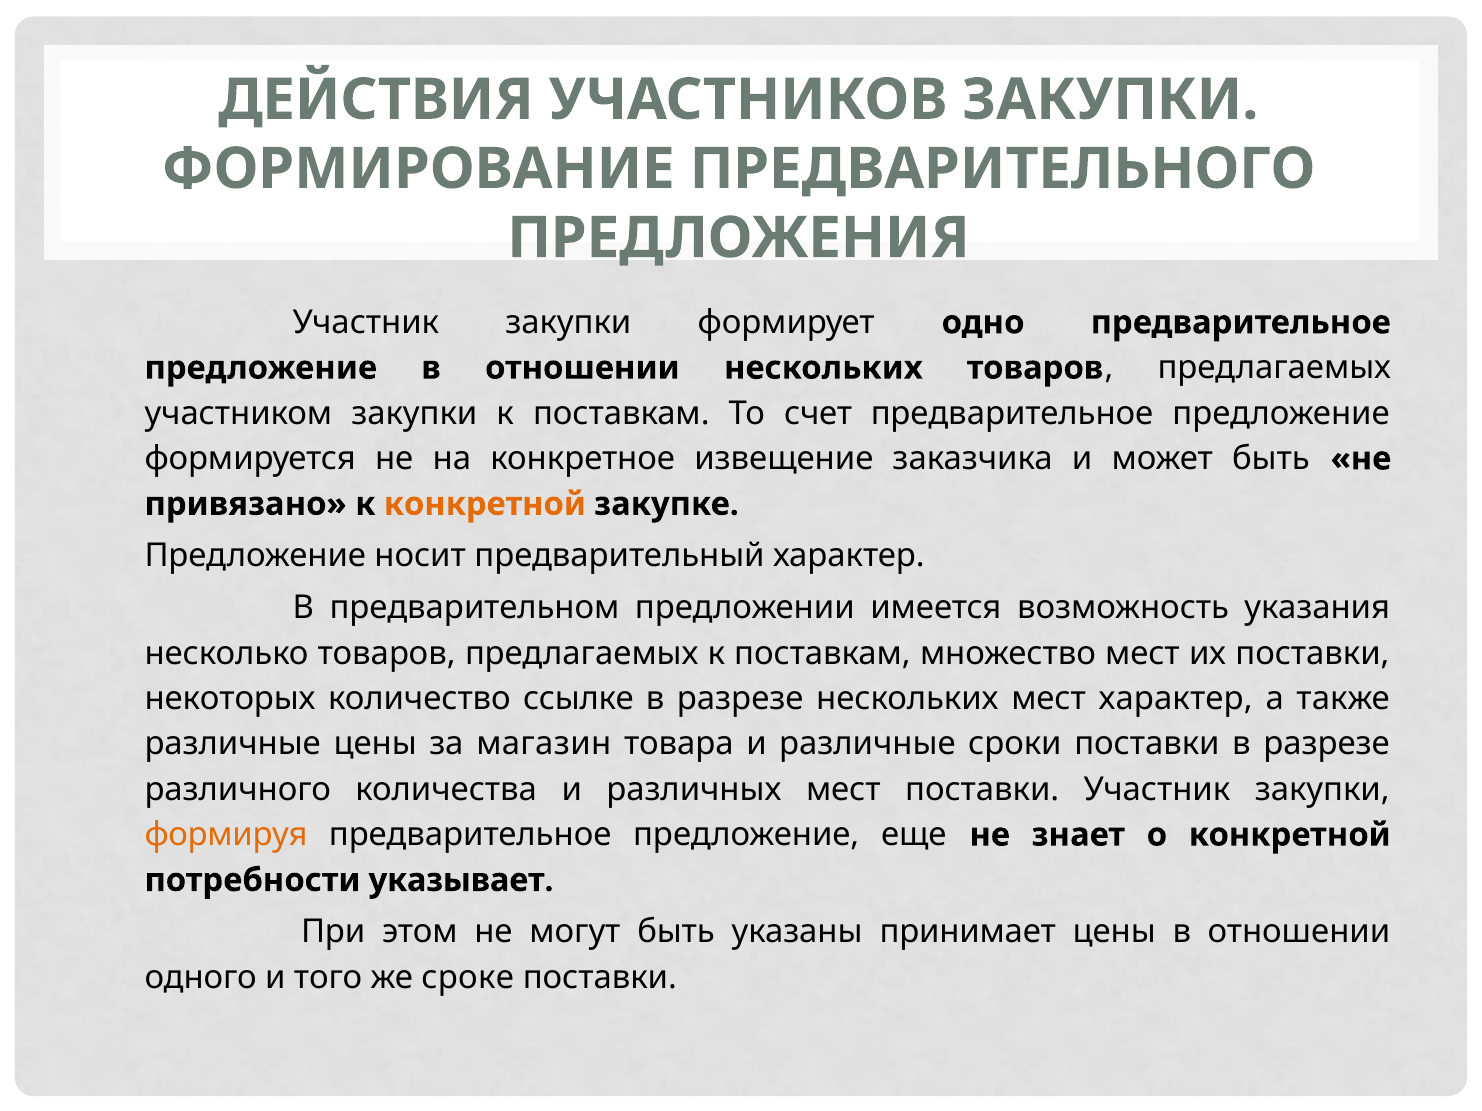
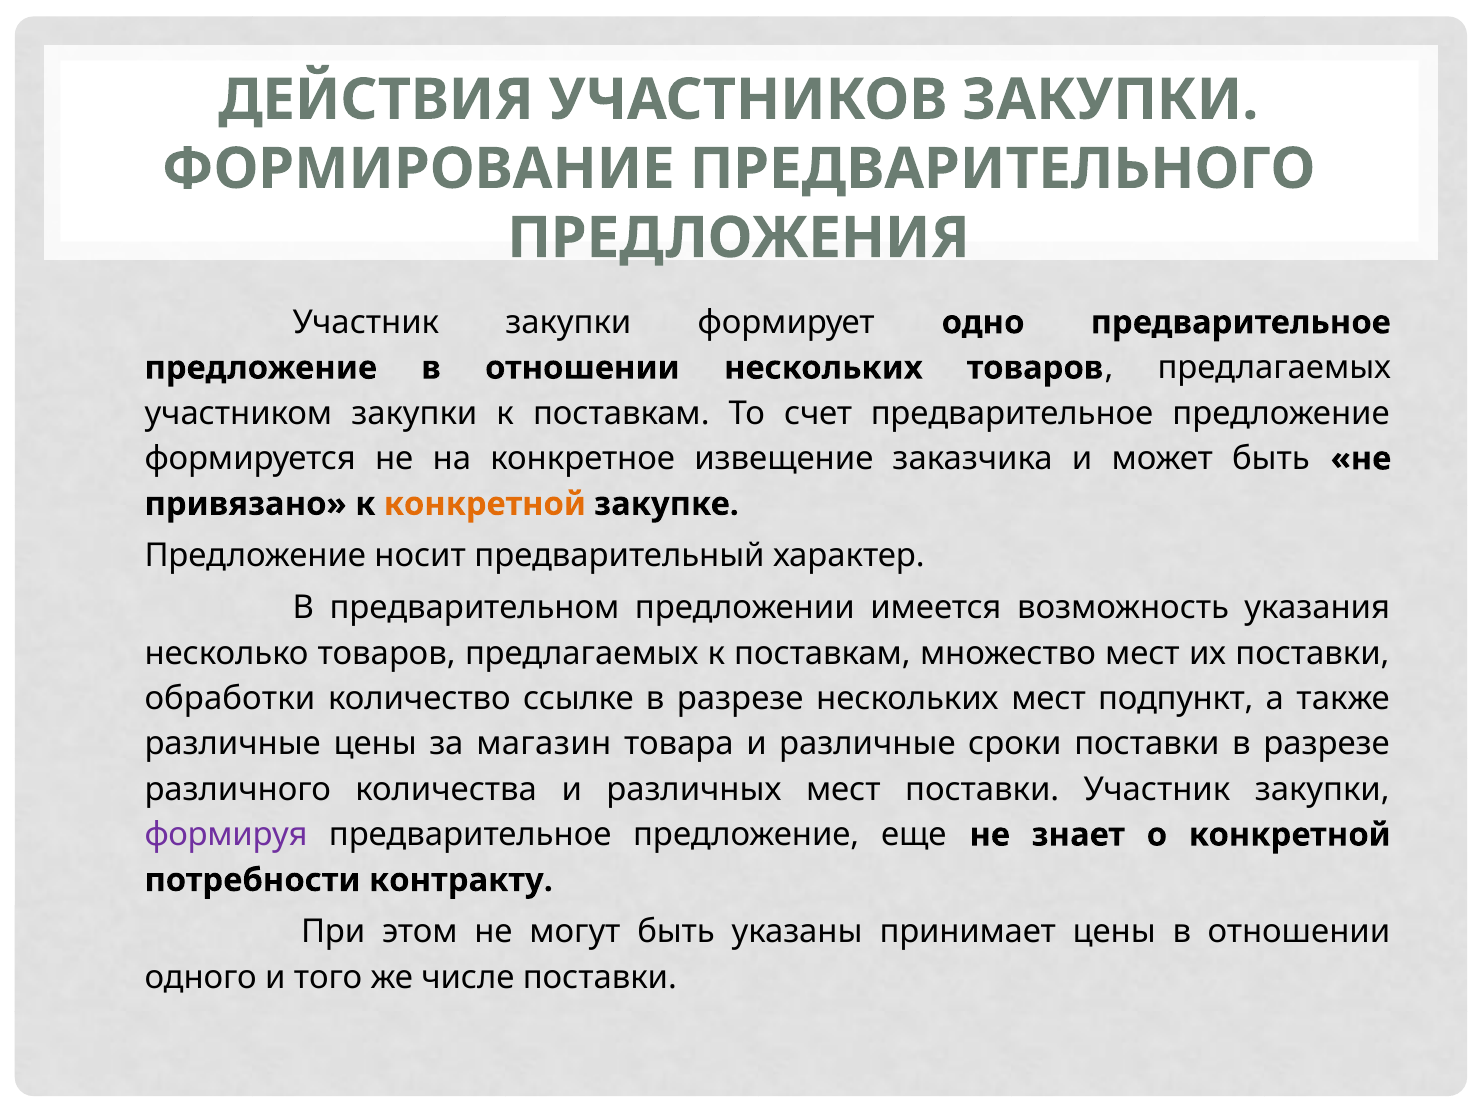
некоторых: некоторых -> обработки
мест характер: характер -> подпункт
формируя colour: orange -> purple
указывает: указывает -> контракту
сроке: сроке -> числе
